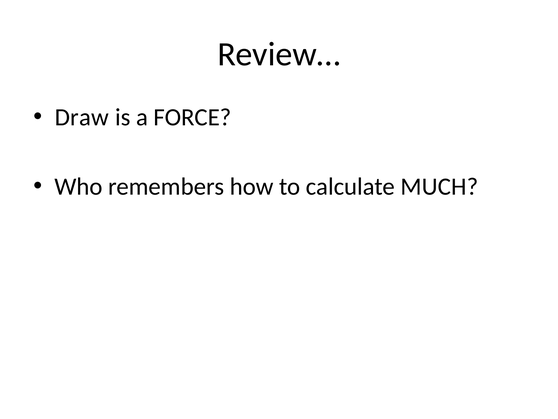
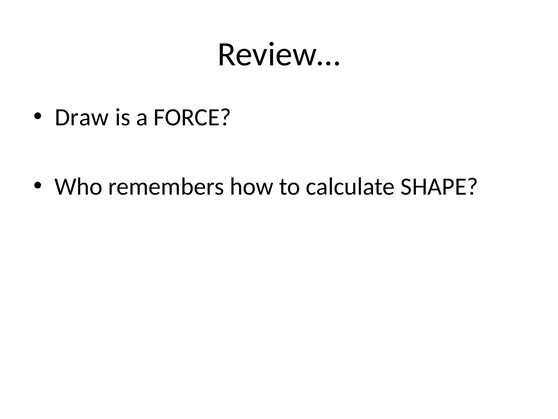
MUCH: MUCH -> SHAPE
